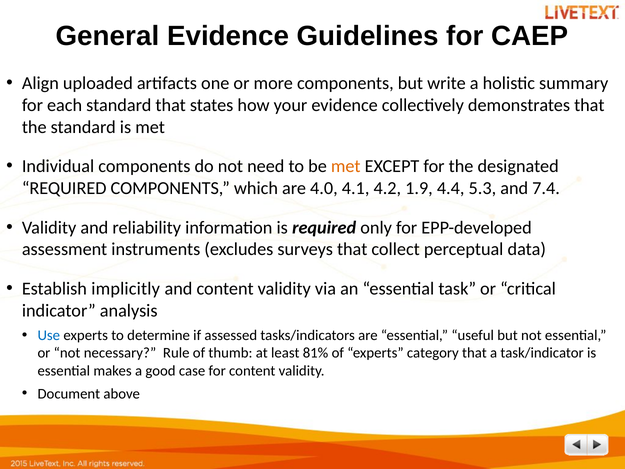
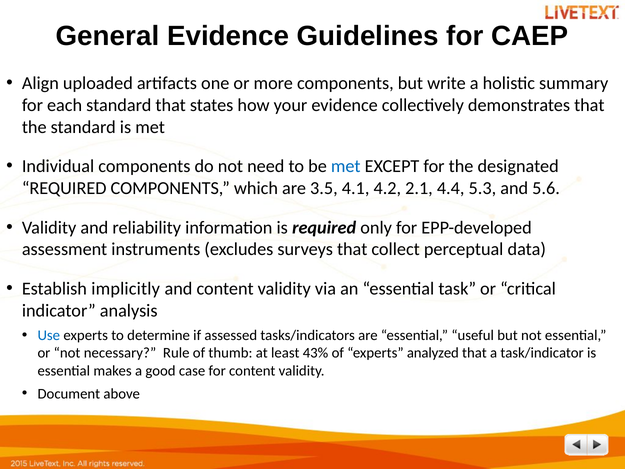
met at (346, 166) colour: orange -> blue
4.0: 4.0 -> 3.5
1.9: 1.9 -> 2.1
7.4: 7.4 -> 5.6
81%: 81% -> 43%
category: category -> analyzed
